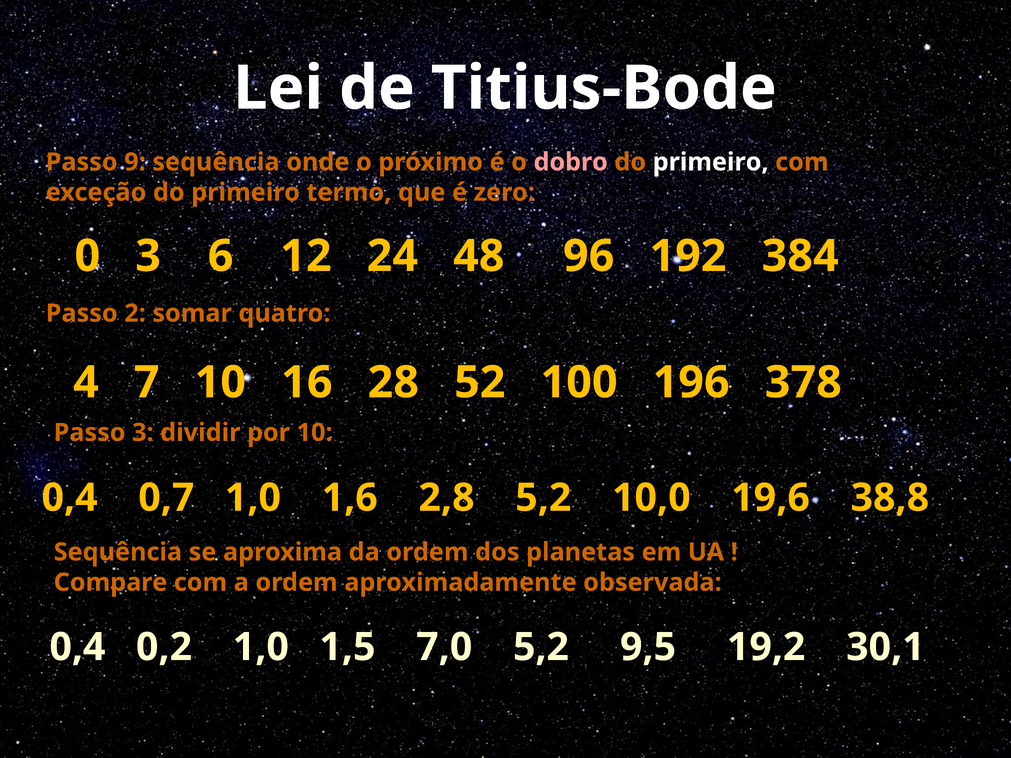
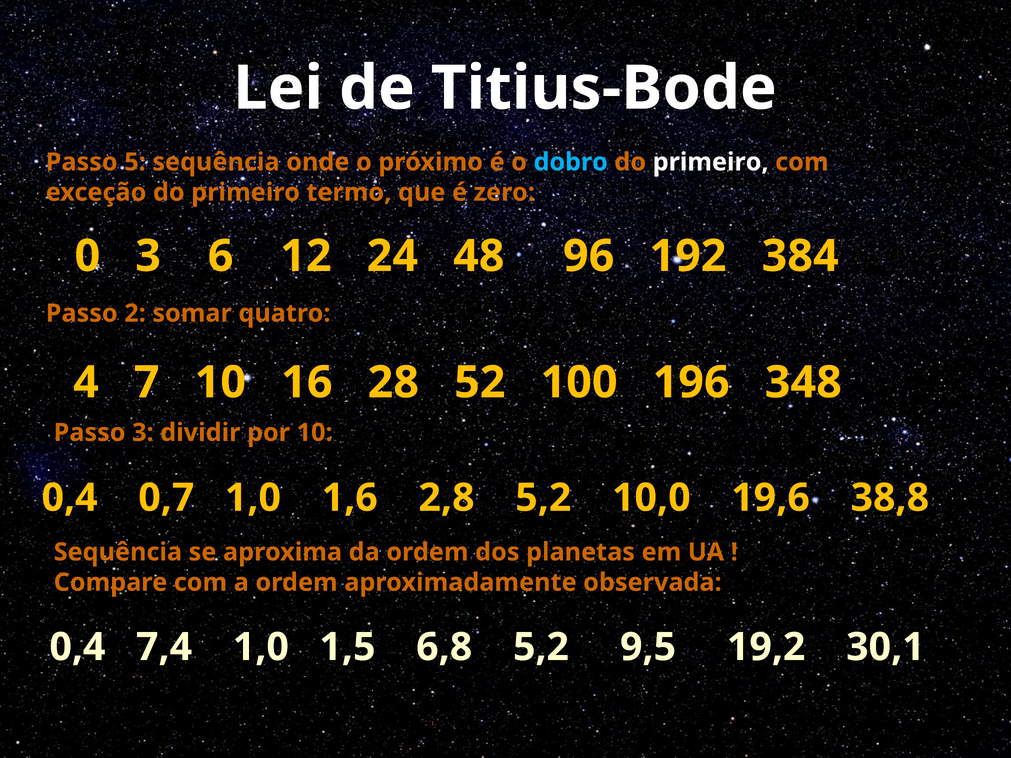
9: 9 -> 5
dobro colour: pink -> light blue
378: 378 -> 348
0,2: 0,2 -> 7,4
7,0: 7,0 -> 6,8
